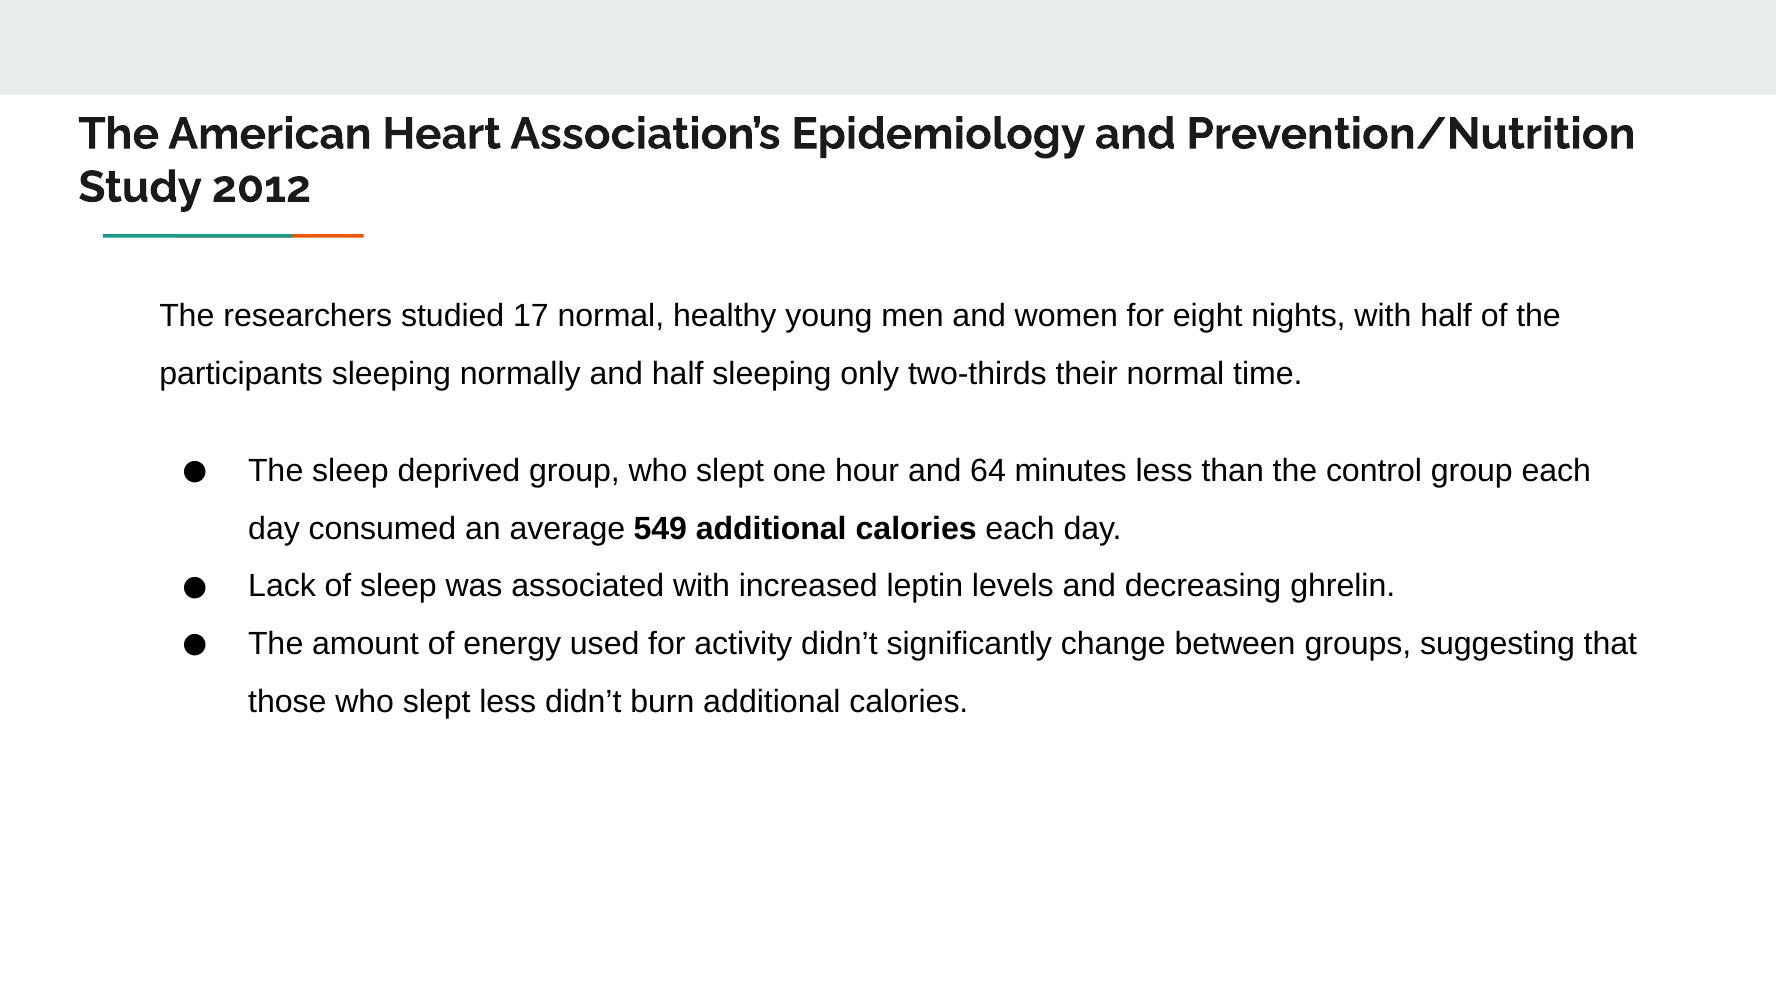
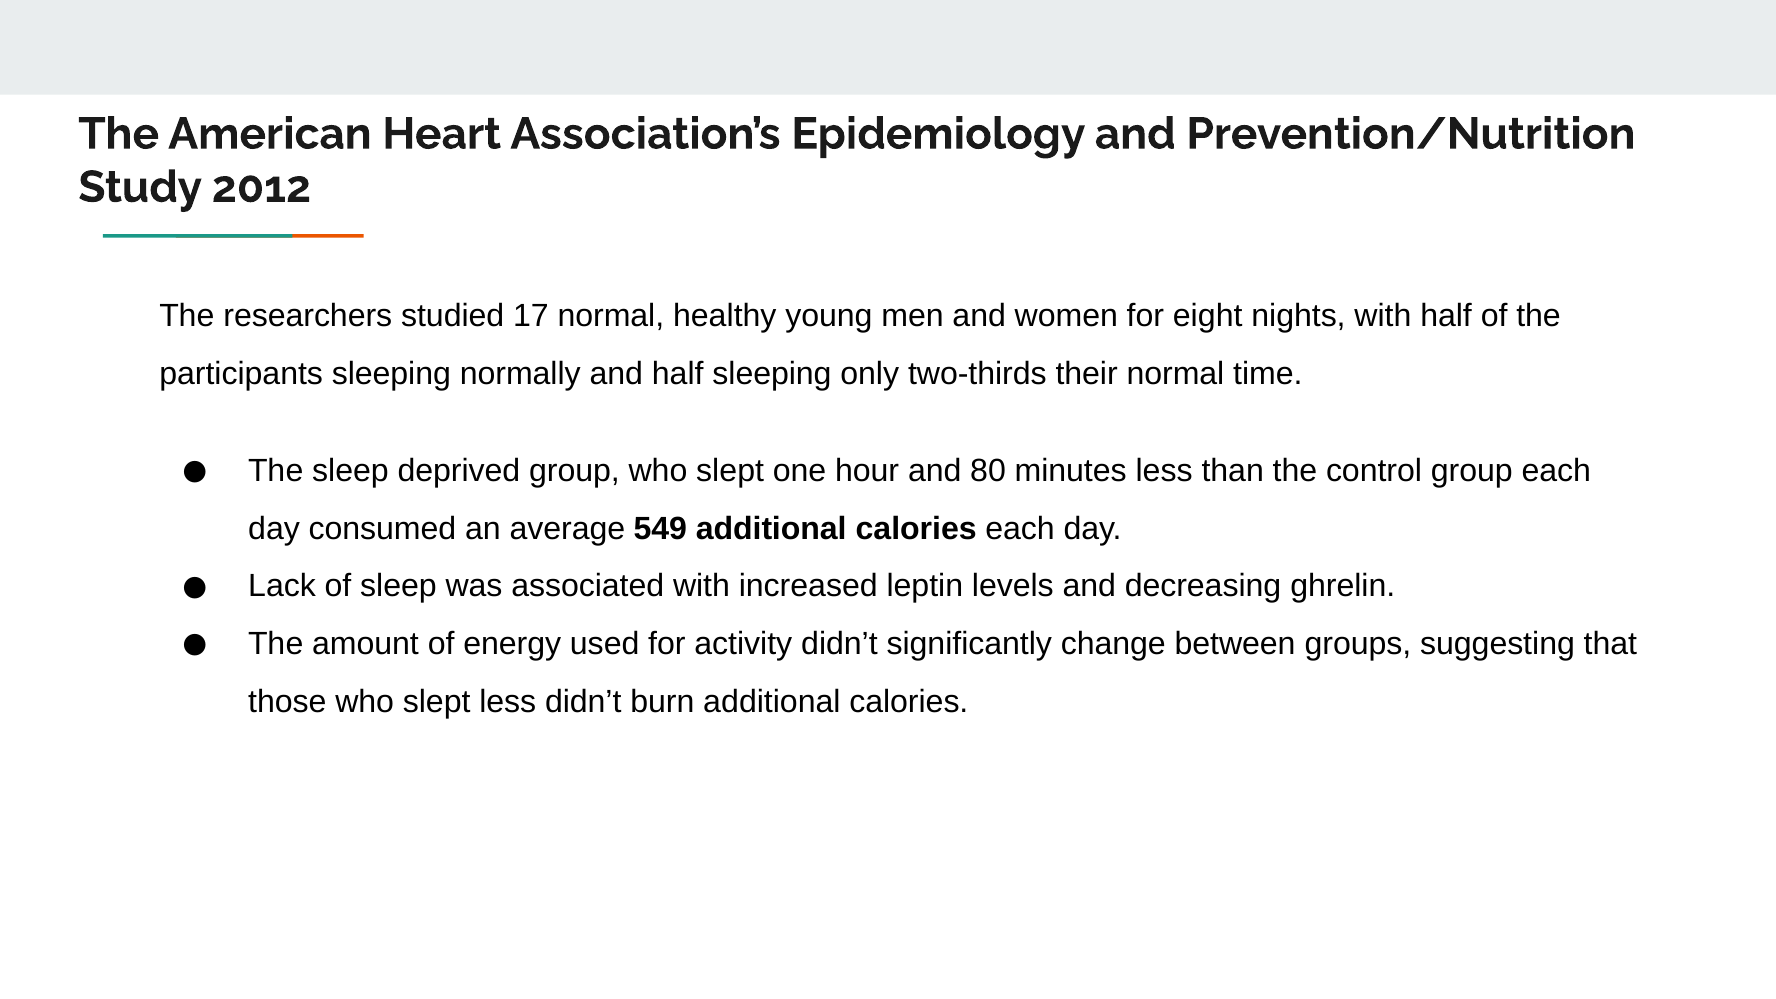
64: 64 -> 80
